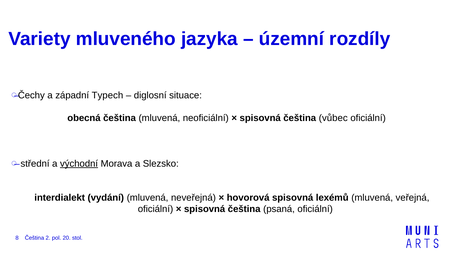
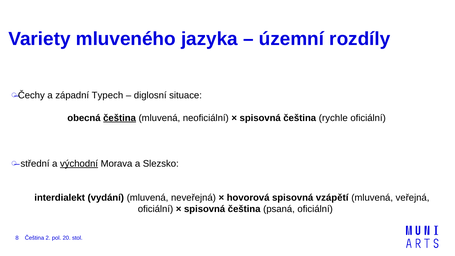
čeština at (120, 118) underline: none -> present
vůbec: vůbec -> rychle
lexémů: lexémů -> vzápětí
